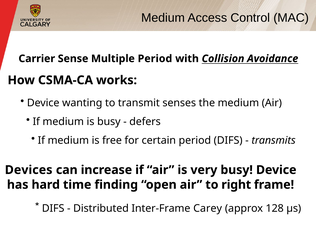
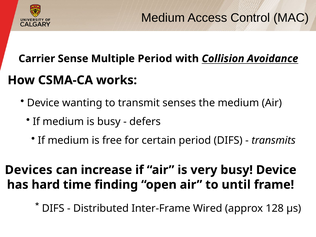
right: right -> until
Carey: Carey -> Wired
